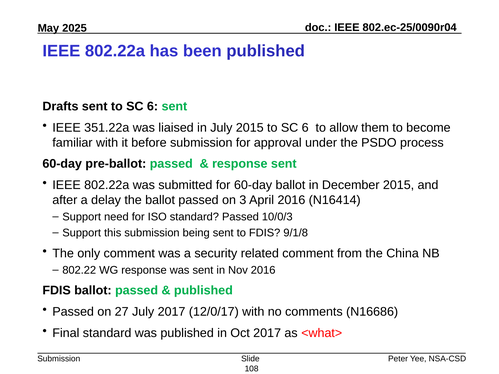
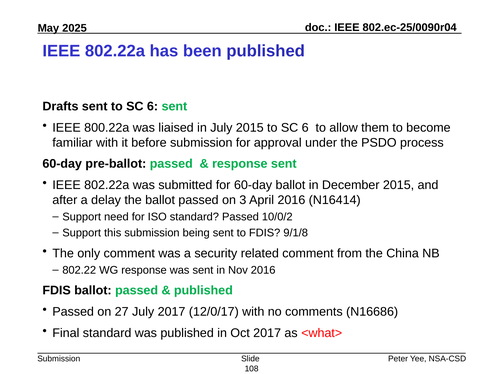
351.22a: 351.22a -> 800.22a
10/0/3: 10/0/3 -> 10/0/2
